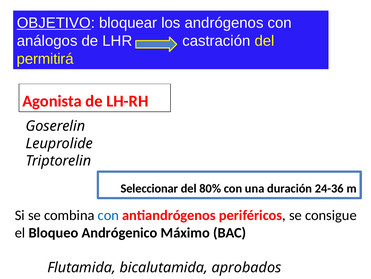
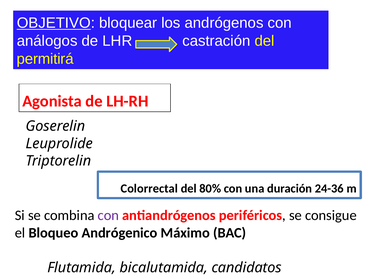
Seleccionar: Seleccionar -> Colorrectal
con at (108, 215) colour: blue -> purple
aprobados: aprobados -> candidatos
